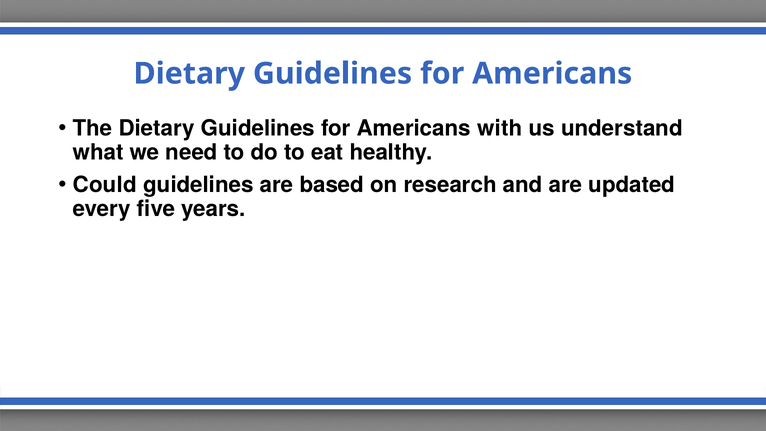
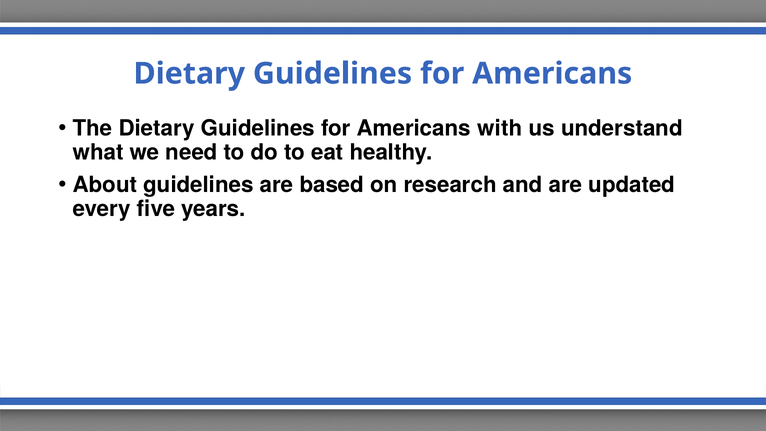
Could: Could -> About
